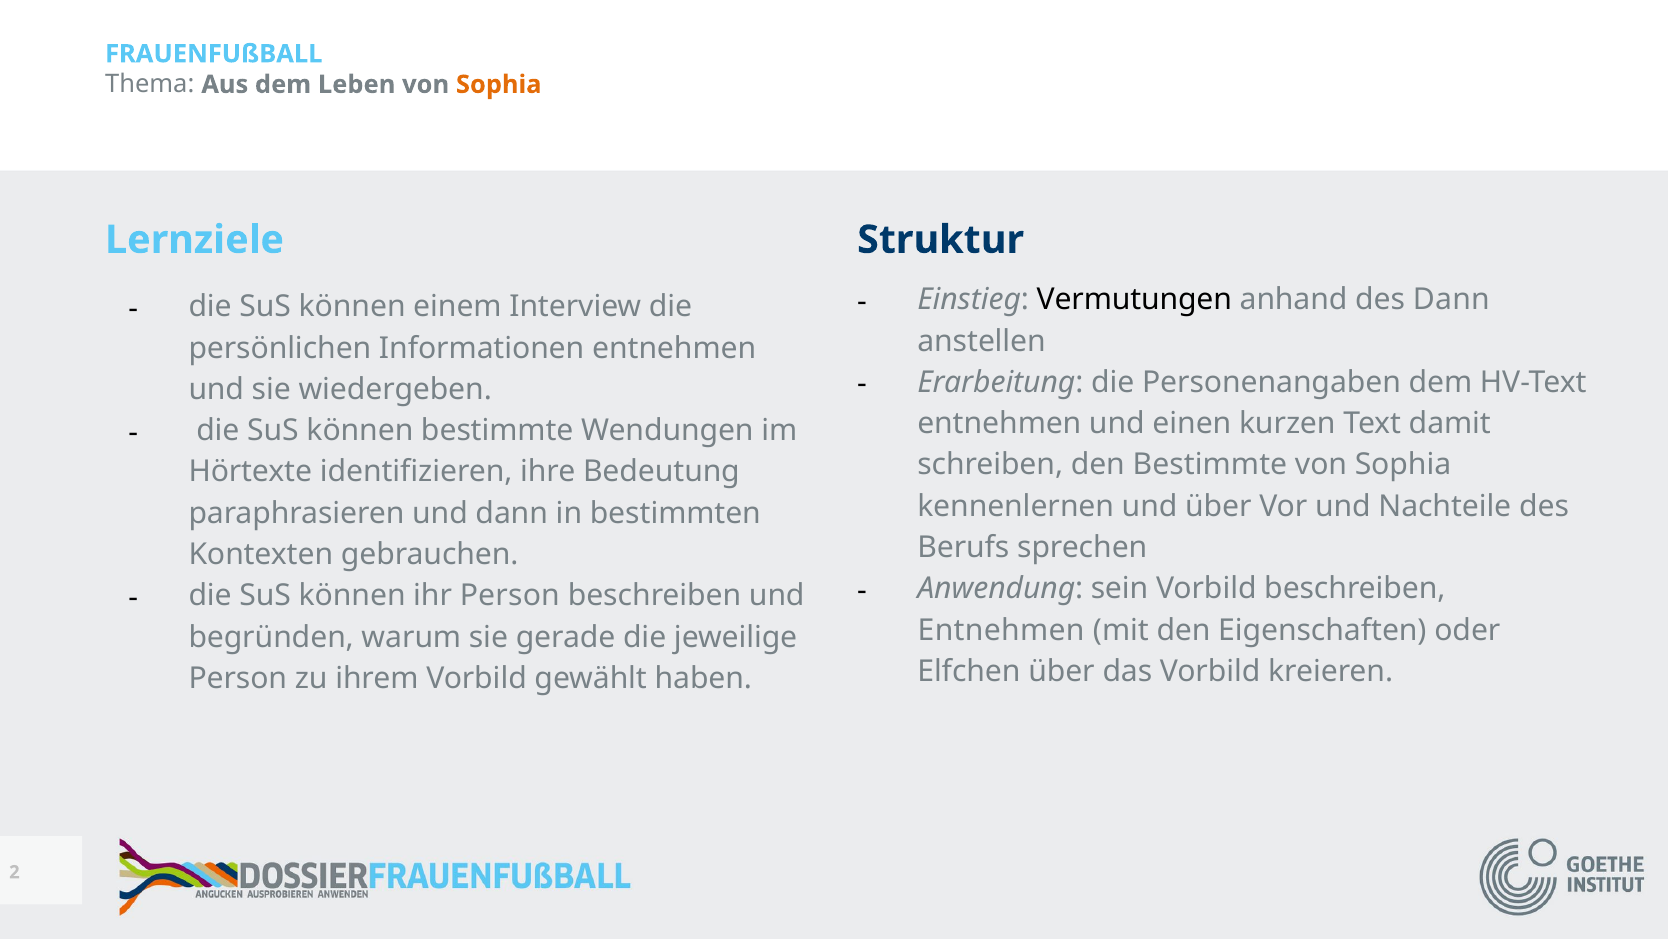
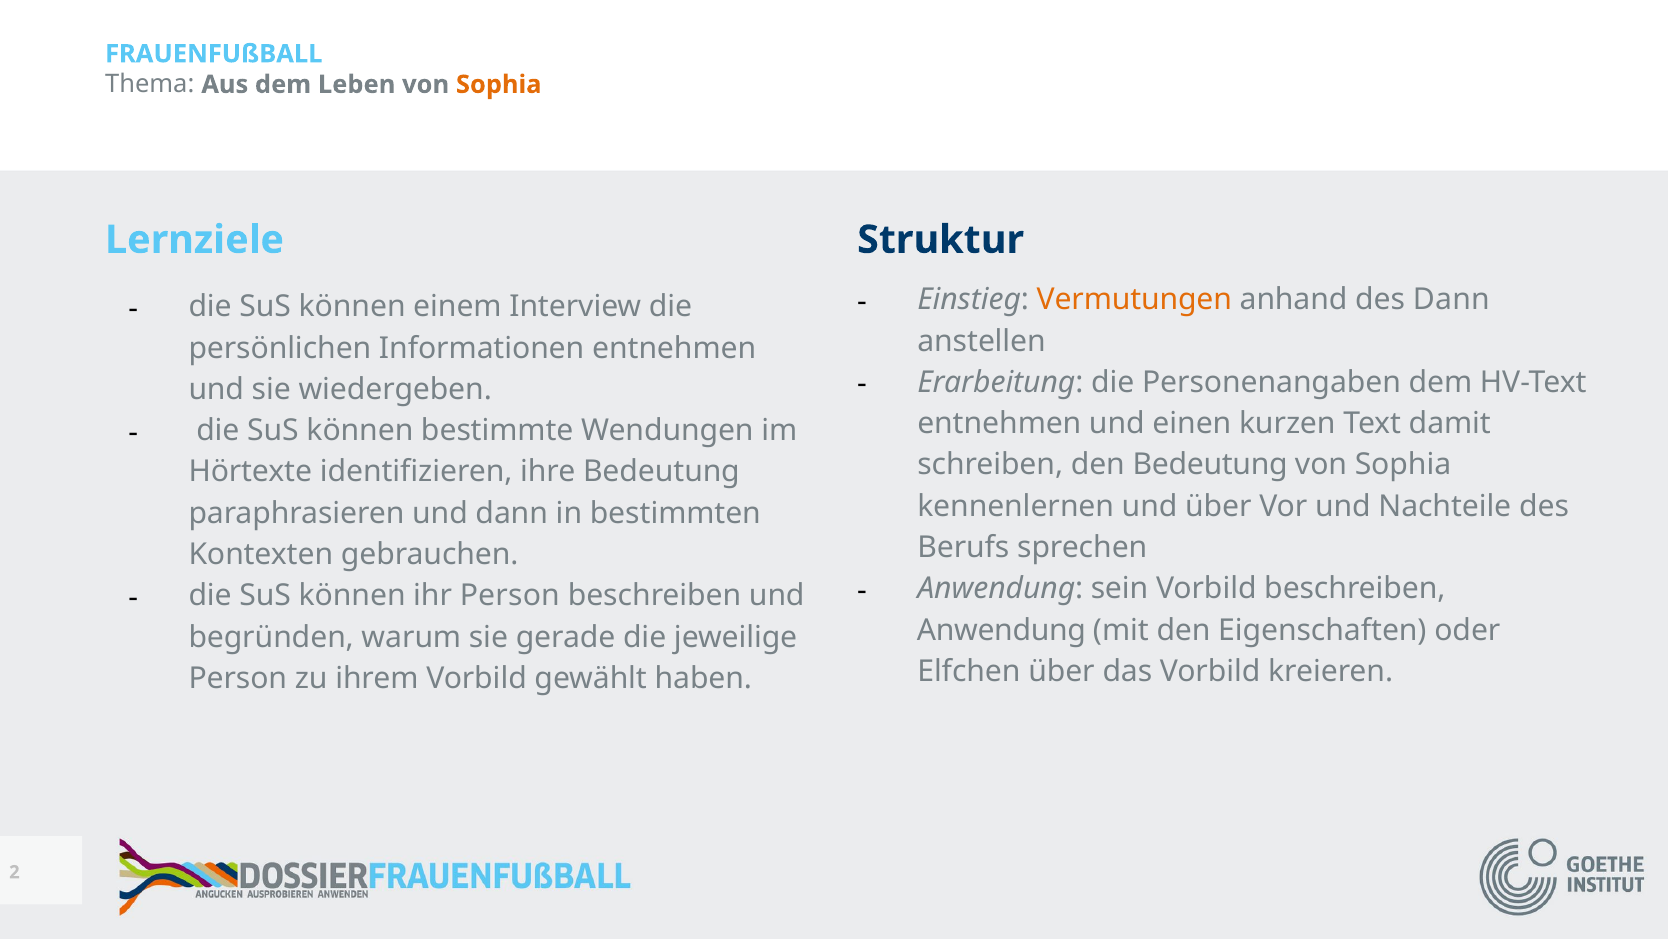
Vermutungen colour: black -> orange
den Bestimmte: Bestimmte -> Bedeutung
Entnehmen at (1001, 630): Entnehmen -> Anwendung
